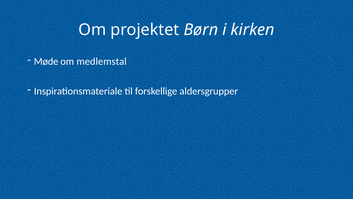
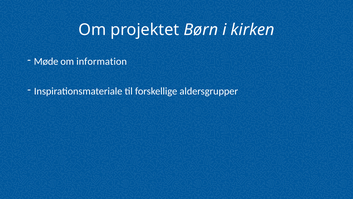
medlemstal: medlemstal -> information
